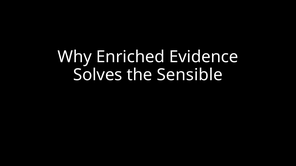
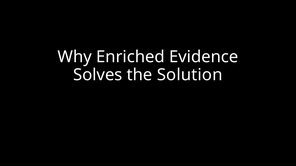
Sensible: Sensible -> Solution
